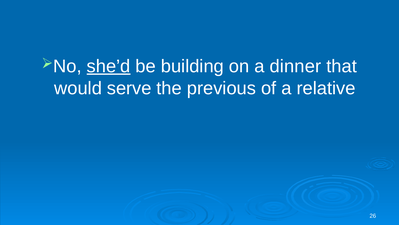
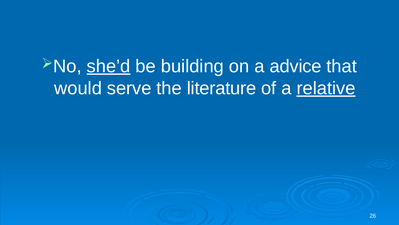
dinner: dinner -> advice
previous: previous -> literature
relative underline: none -> present
